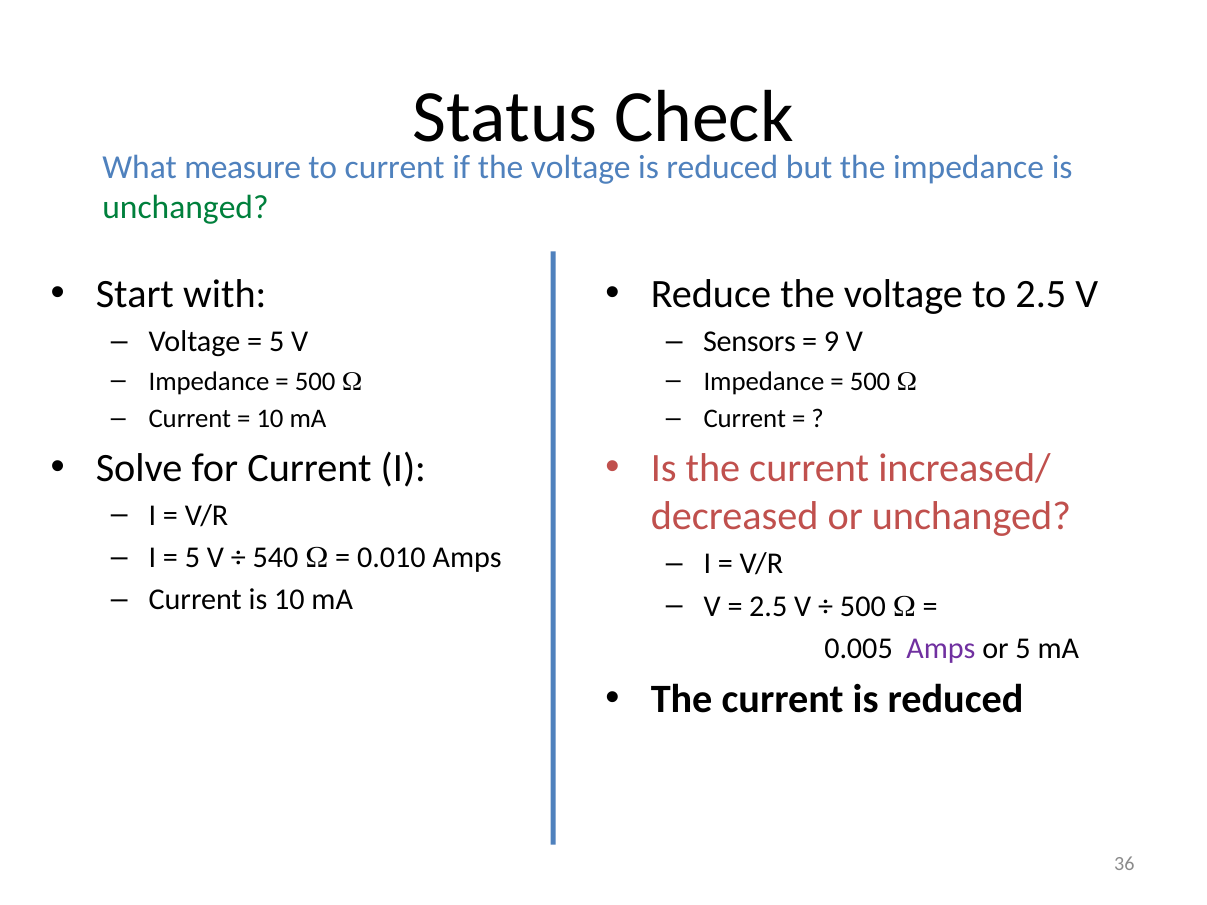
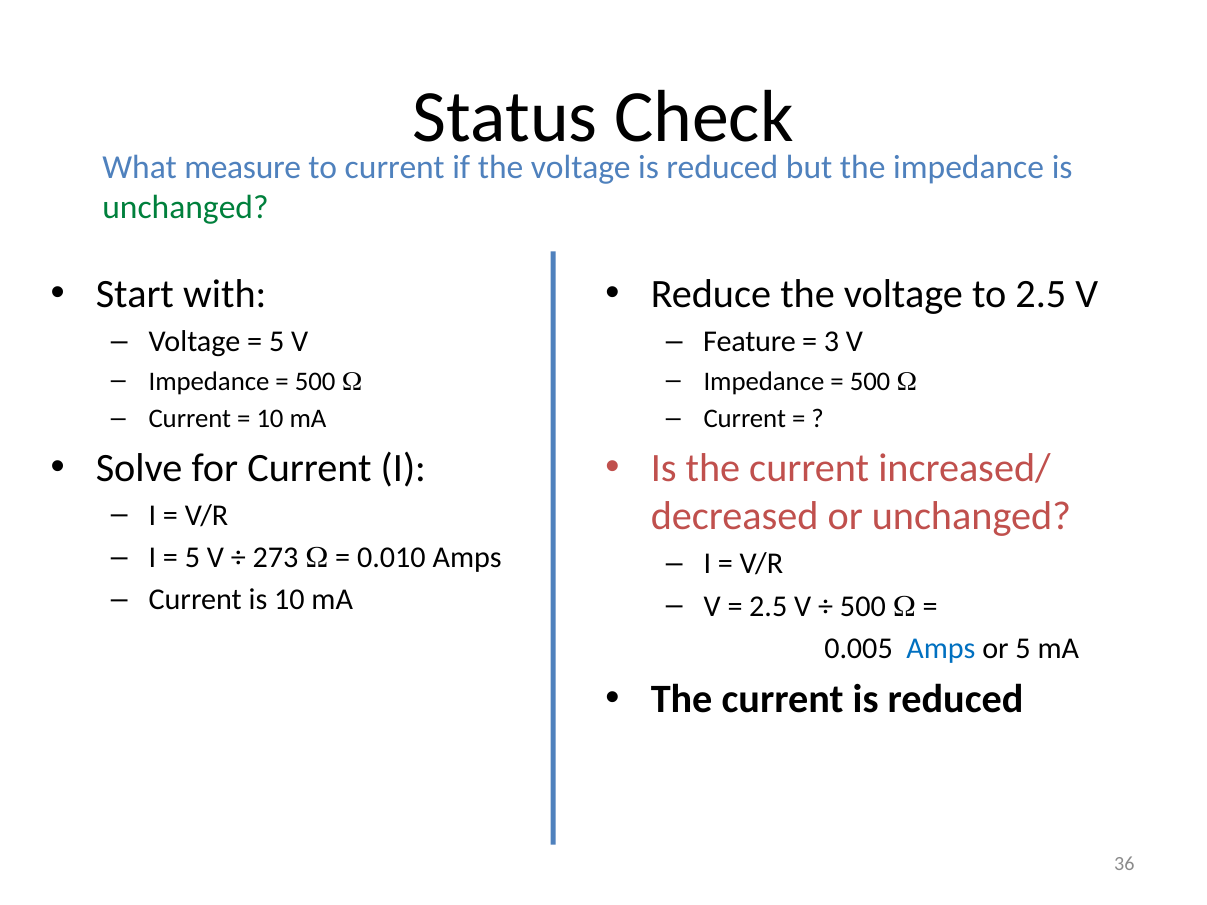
Sensors: Sensors -> Feature
9: 9 -> 3
540: 540 -> 273
Amps at (941, 648) colour: purple -> blue
